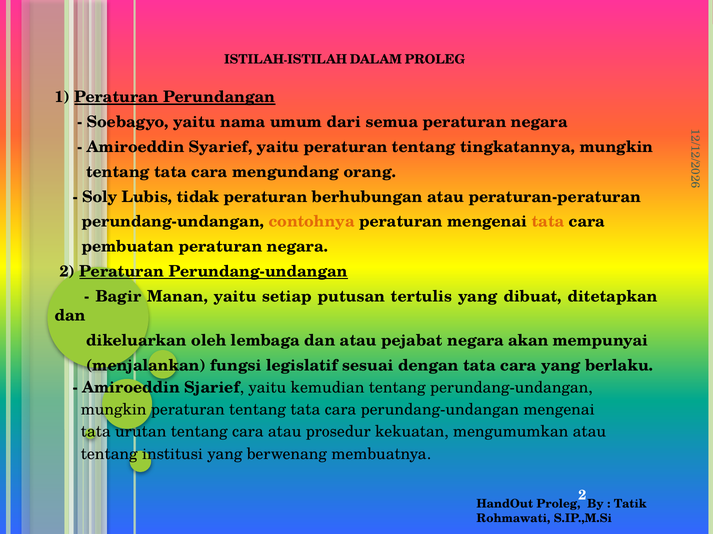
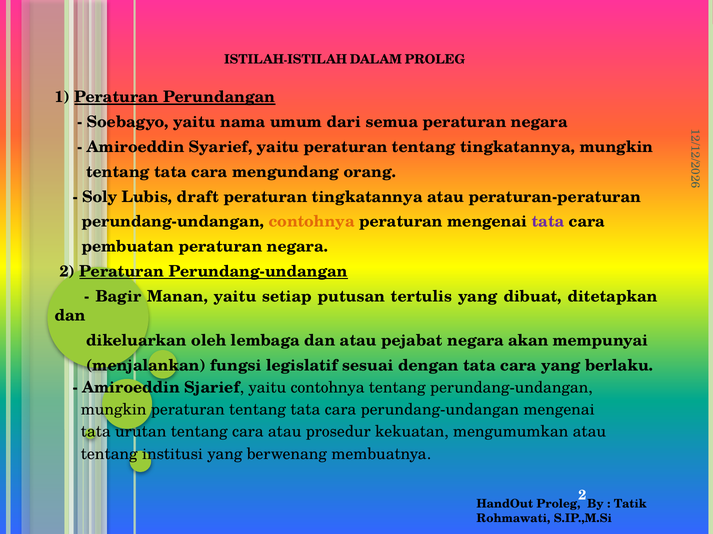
tidak: tidak -> draft
peraturan berhubungan: berhubungan -> tingkatannya
tata at (548, 222) colour: orange -> purple
yaitu kemudian: kemudian -> contohnya
